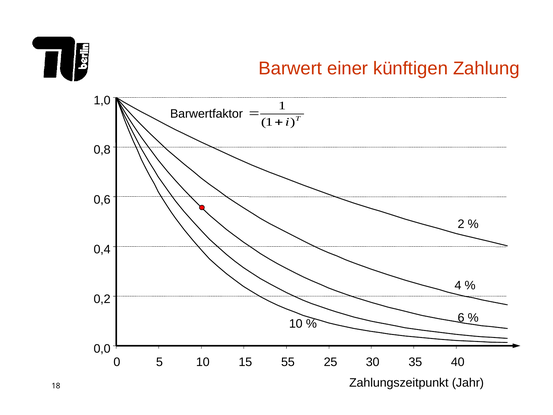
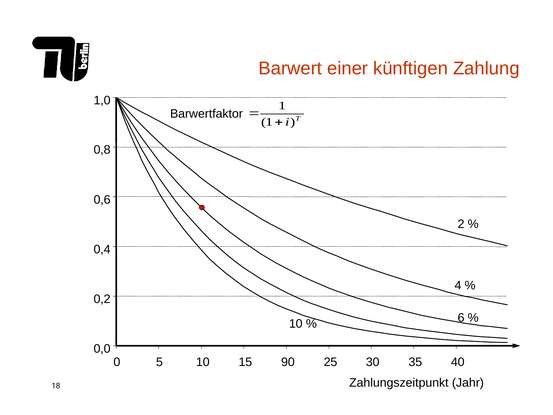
55: 55 -> 90
